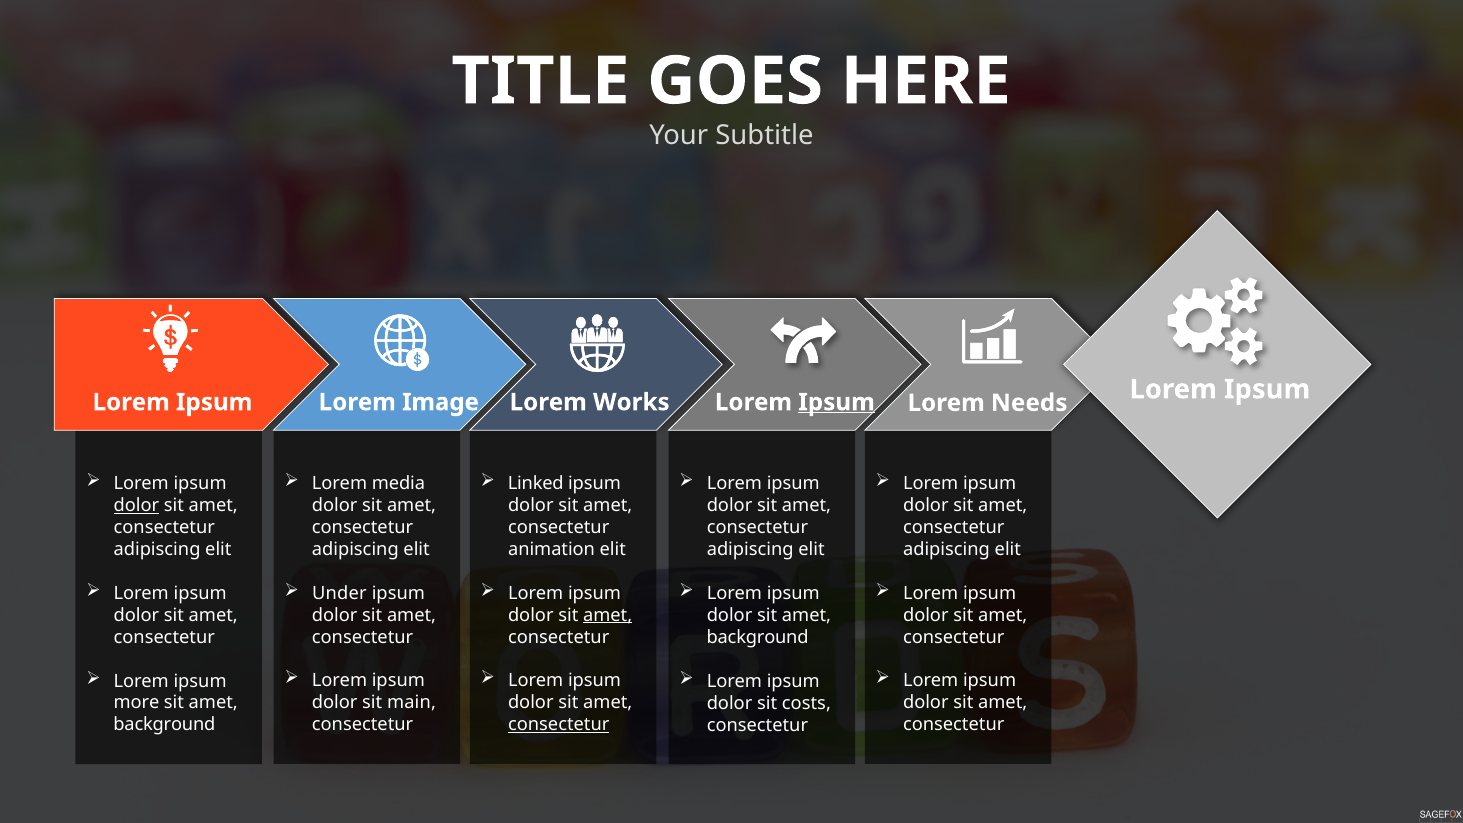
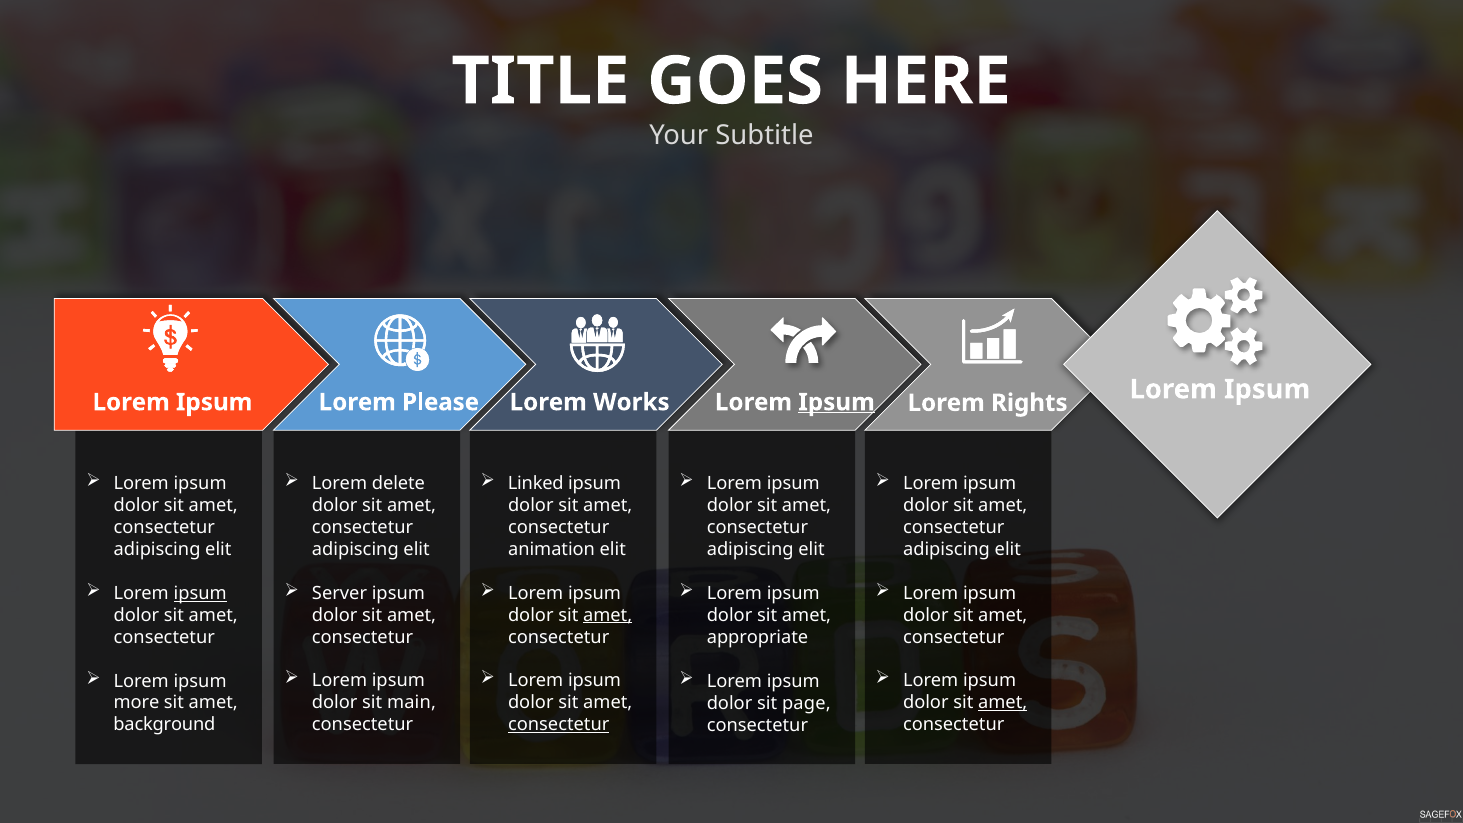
Image: Image -> Please
Needs: Needs -> Rights
media: media -> delete
dolor at (136, 505) underline: present -> none
Under: Under -> Server
ipsum at (200, 593) underline: none -> present
background at (758, 637): background -> appropriate
amet at (1003, 703) underline: none -> present
costs: costs -> page
